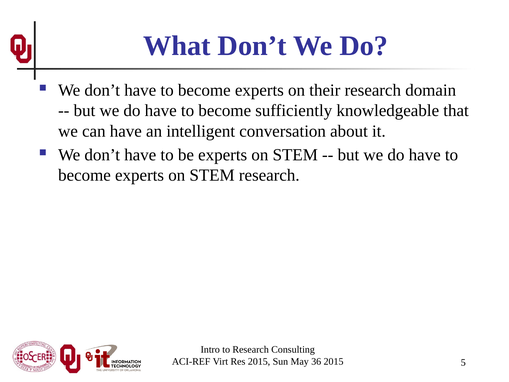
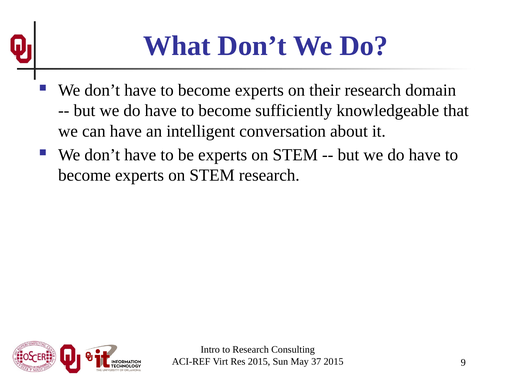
36: 36 -> 37
5: 5 -> 9
